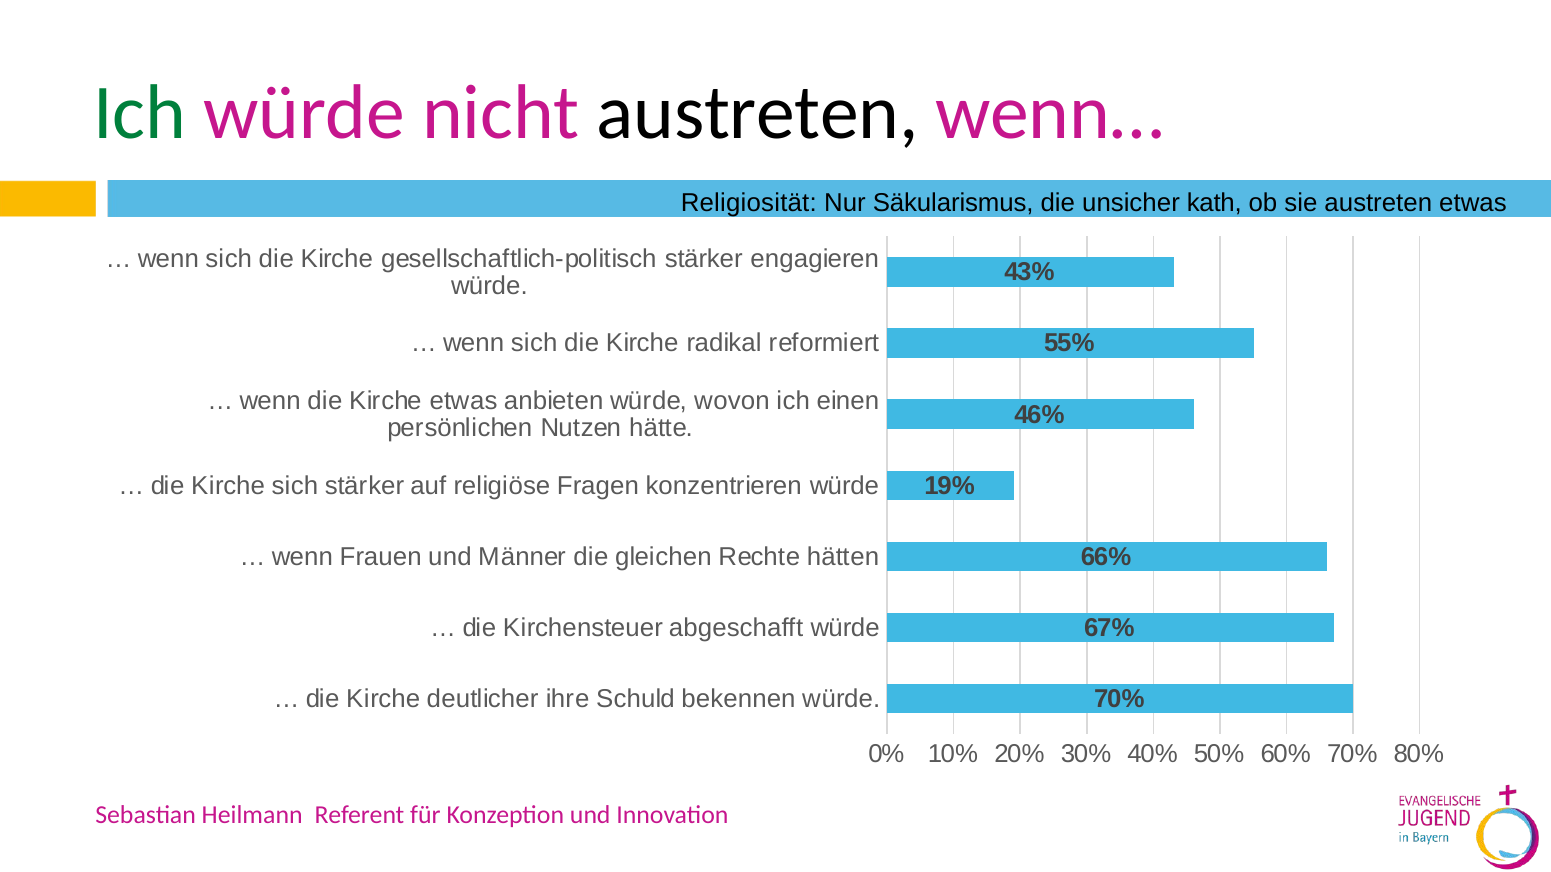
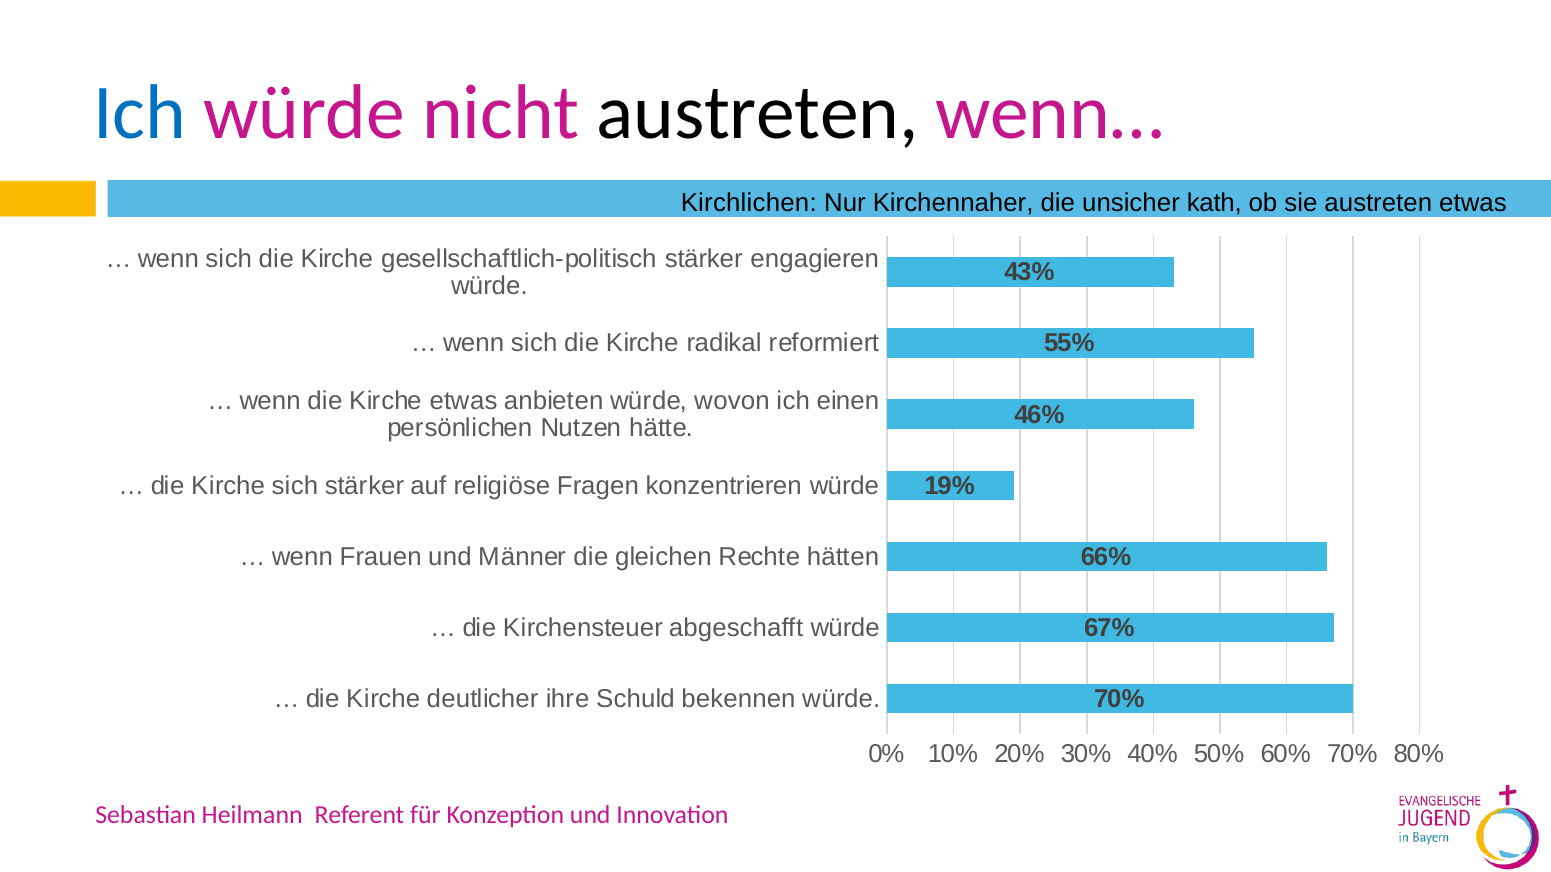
Ich at (139, 113) colour: green -> blue
Religiosität: Religiosität -> Kirchlichen
Säkularismus: Säkularismus -> Kirchennaher
